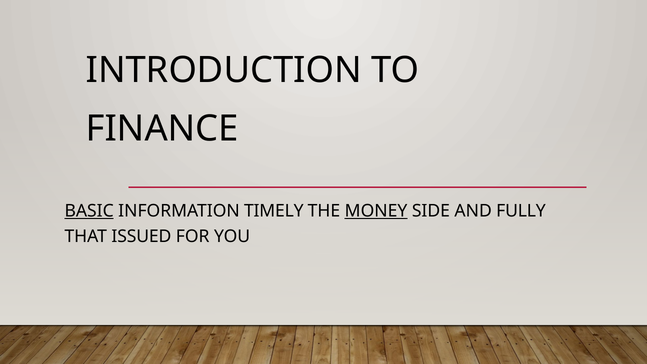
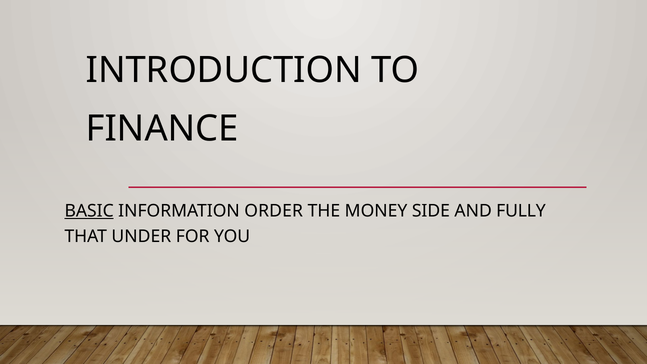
TIMELY: TIMELY -> ORDER
MONEY underline: present -> none
ISSUED: ISSUED -> UNDER
